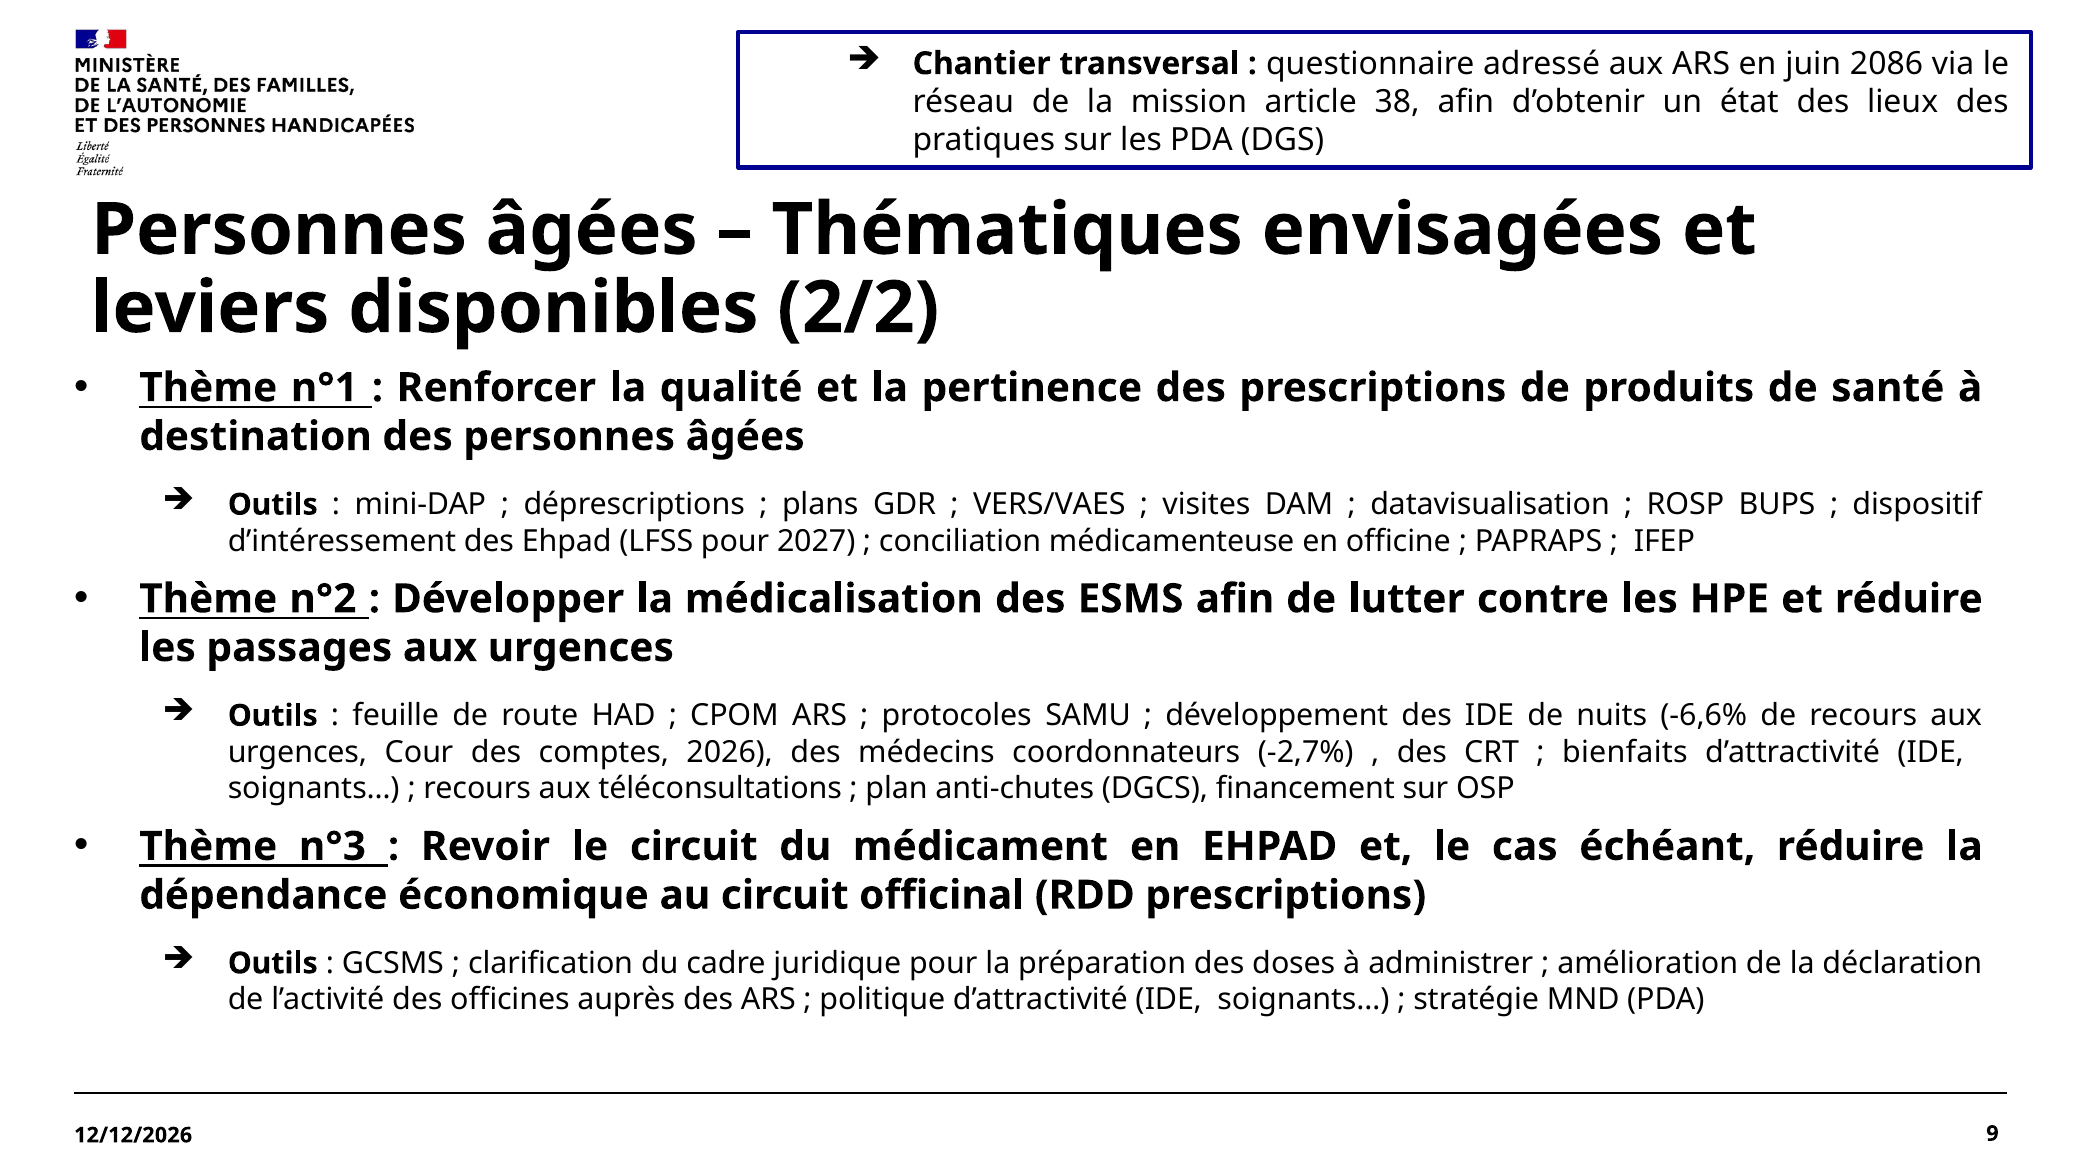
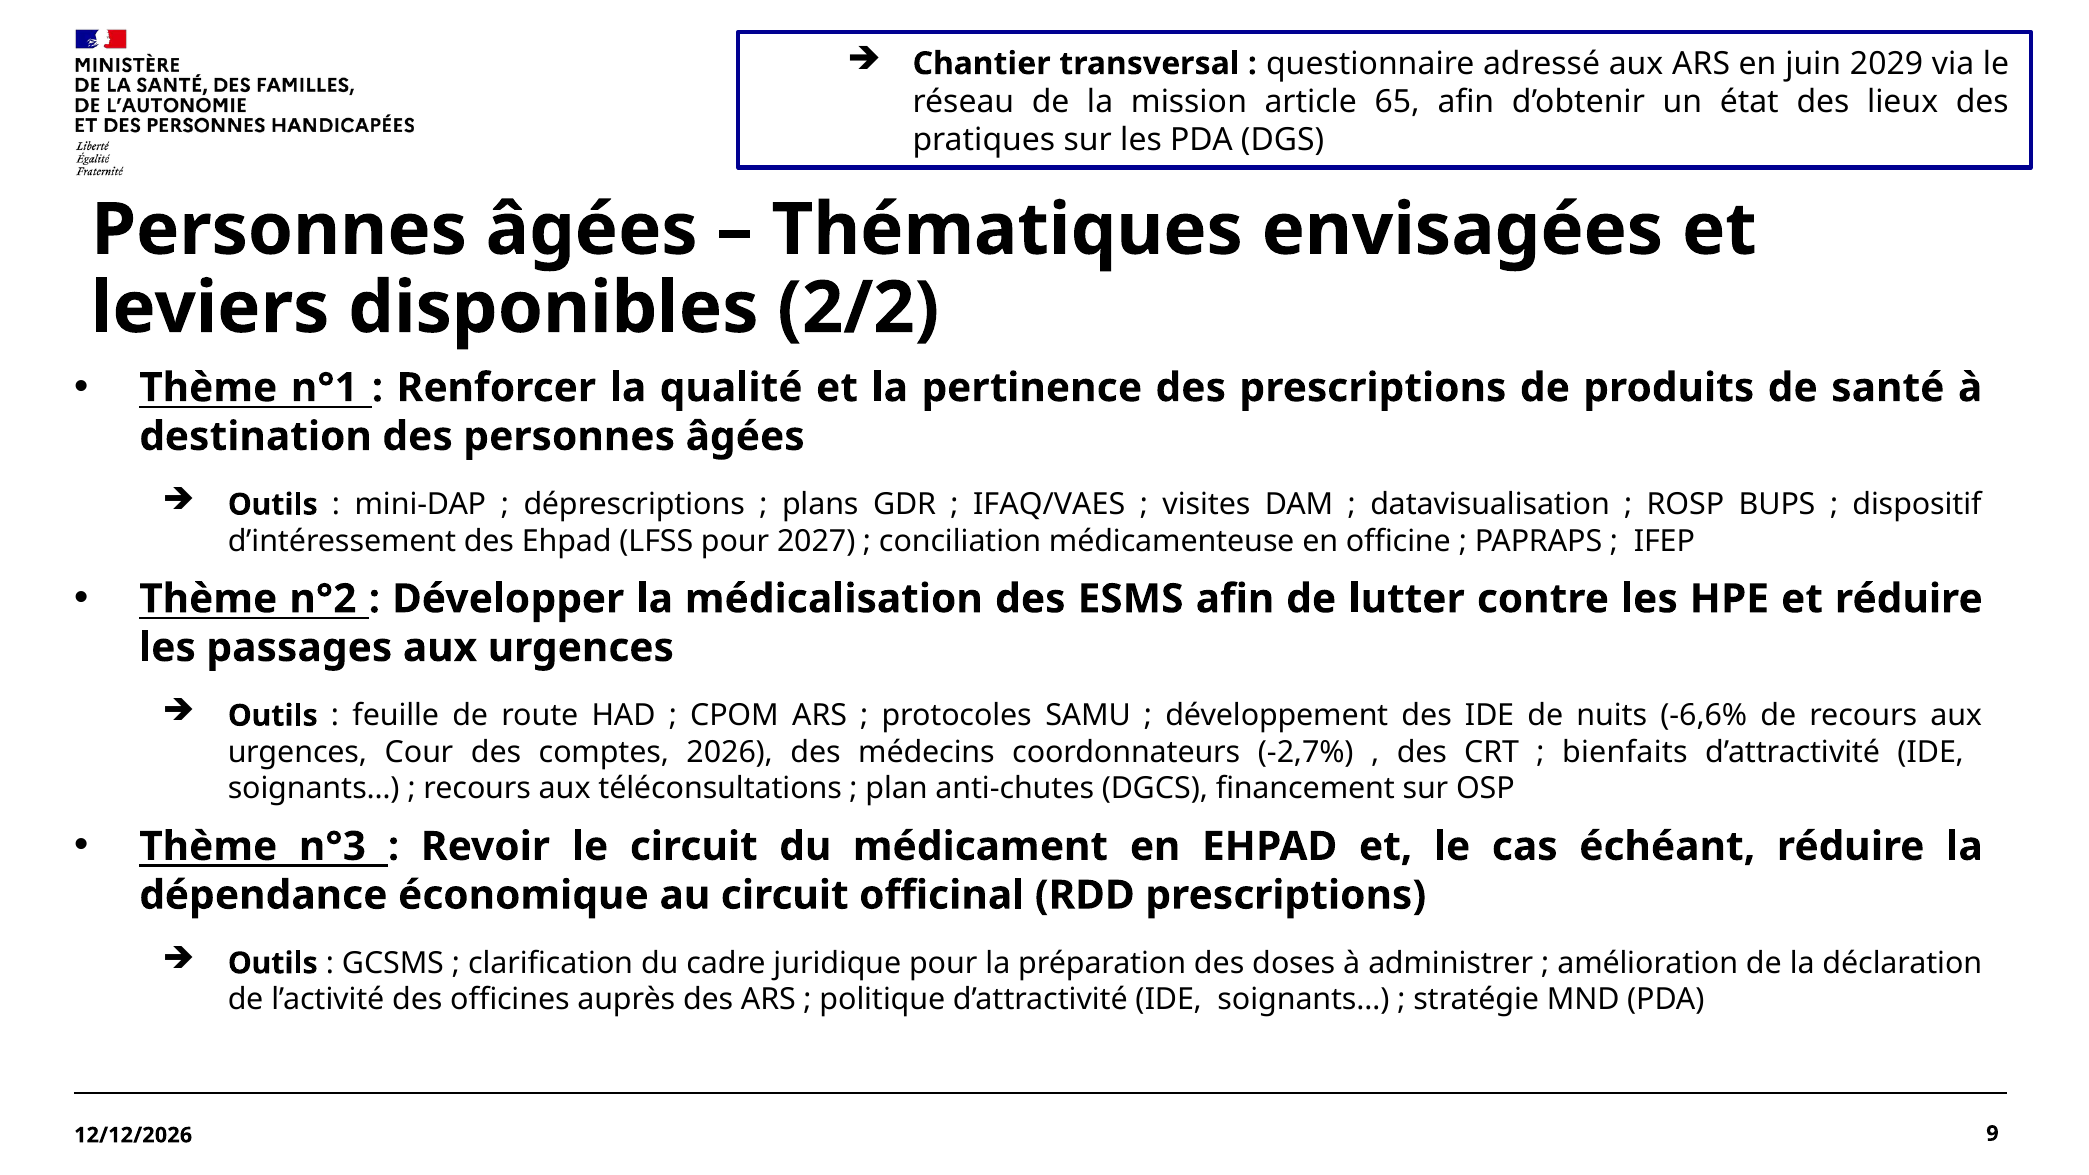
2086: 2086 -> 2029
38: 38 -> 65
VERS/VAES: VERS/VAES -> IFAQ/VAES
